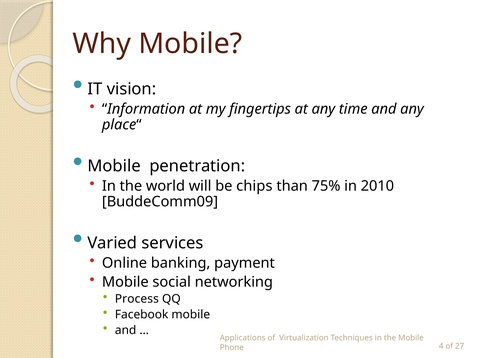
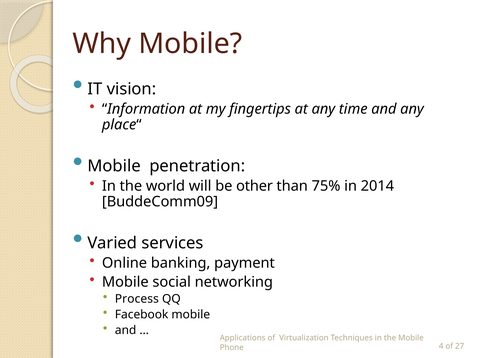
chips: chips -> other
2010: 2010 -> 2014
